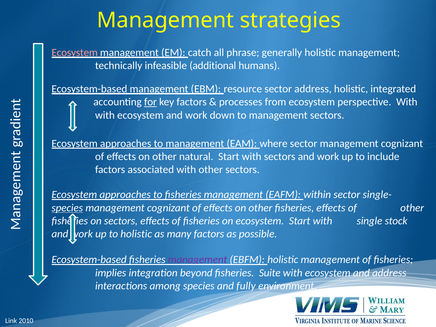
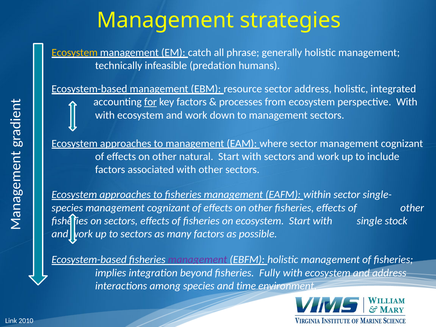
Ecosystem at (75, 53) colour: pink -> yellow
additional: additional -> predation
species at (67, 208) underline: present -> none
to holistic: holistic -> sectors
Suite: Suite -> Fully
fully: fully -> time
